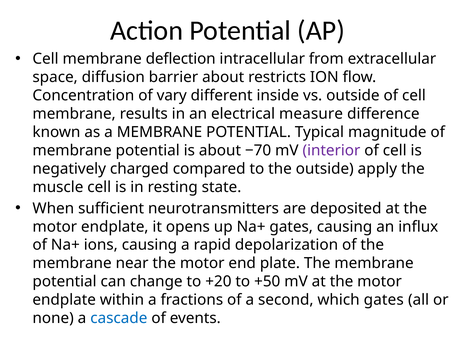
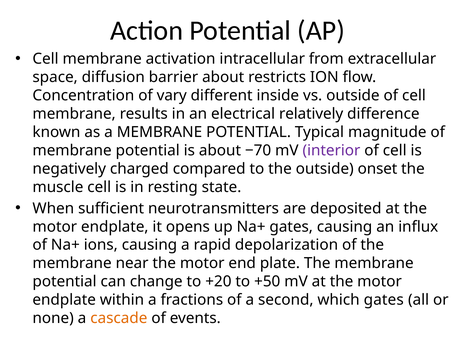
deflection: deflection -> activation
measure: measure -> relatively
apply: apply -> onset
cascade colour: blue -> orange
